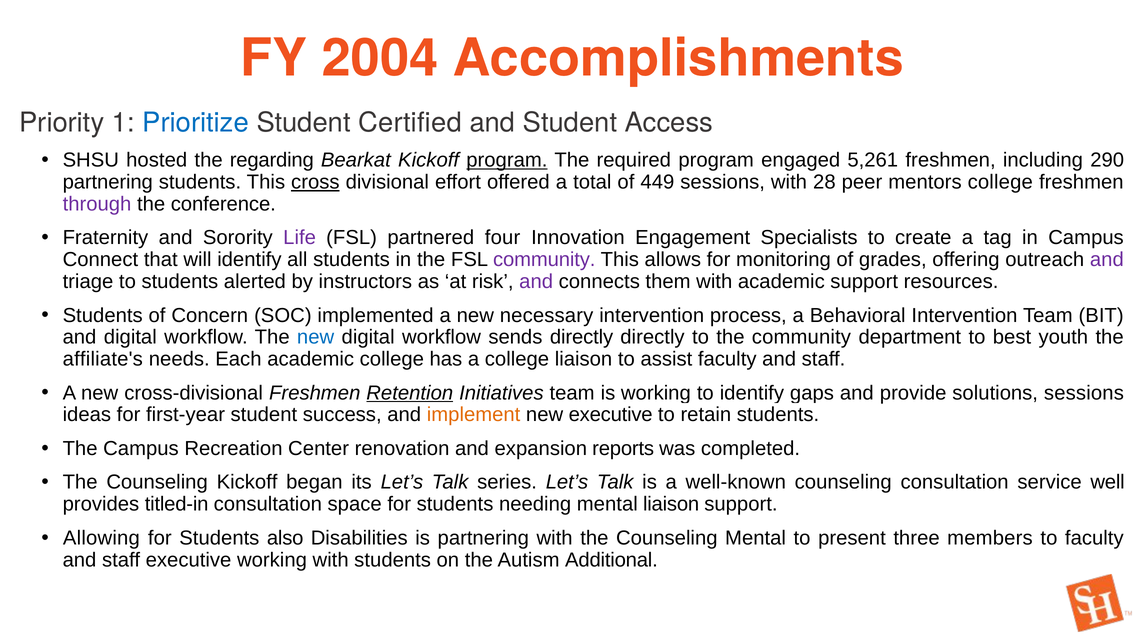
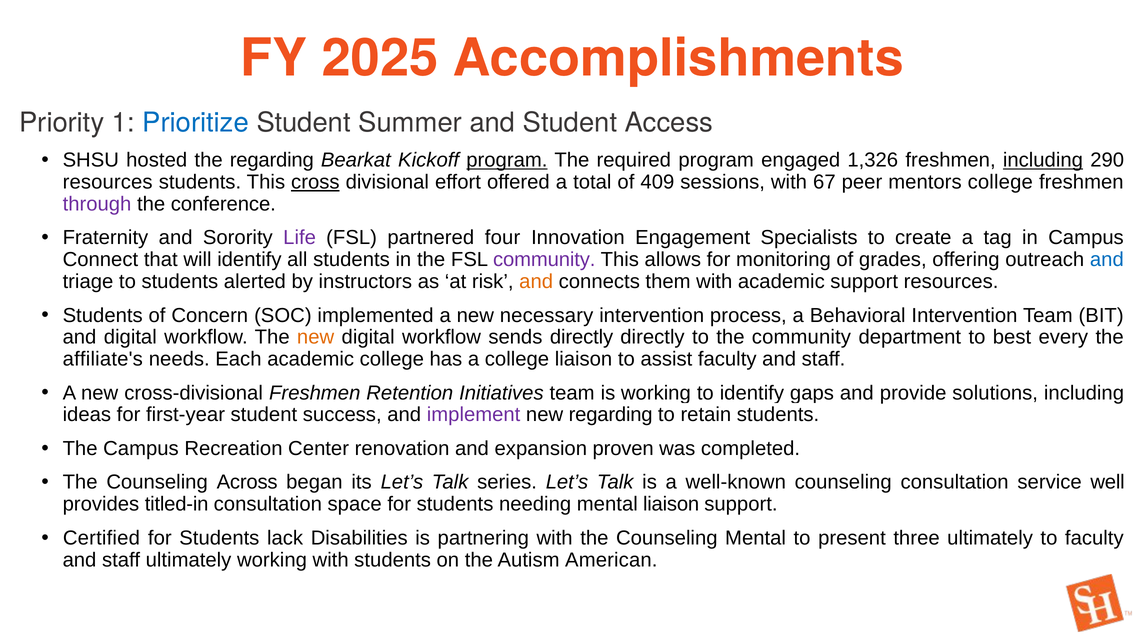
2004: 2004 -> 2025
Certified: Certified -> Summer
5,261: 5,261 -> 1,326
including at (1043, 160) underline: none -> present
partnering at (108, 182): partnering -> resources
449: 449 -> 409
28: 28 -> 67
and at (1107, 260) colour: purple -> blue
and at (536, 282) colour: purple -> orange
new at (316, 337) colour: blue -> orange
youth: youth -> every
Retention underline: present -> none
solutions sessions: sessions -> including
implement colour: orange -> purple
new executive: executive -> regarding
reports: reports -> proven
Counseling Kickoff: Kickoff -> Across
Allowing: Allowing -> Certified
also: also -> lack
three members: members -> ultimately
staff executive: executive -> ultimately
Additional: Additional -> American
